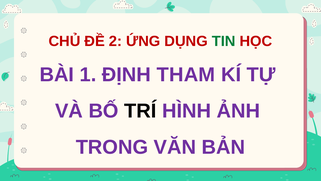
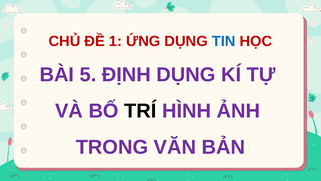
2: 2 -> 1
TIN colour: green -> blue
1: 1 -> 5
ĐỊNH THAM: THAM -> DỤNG
